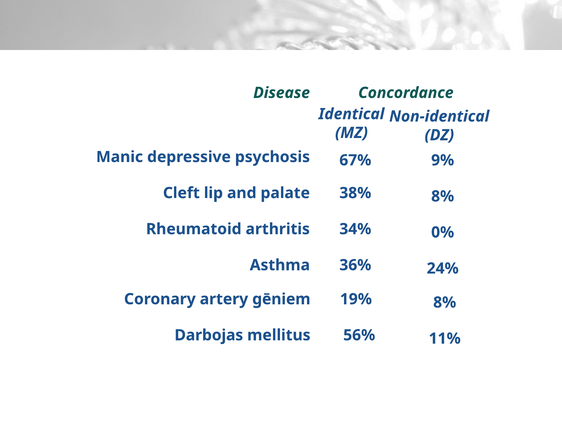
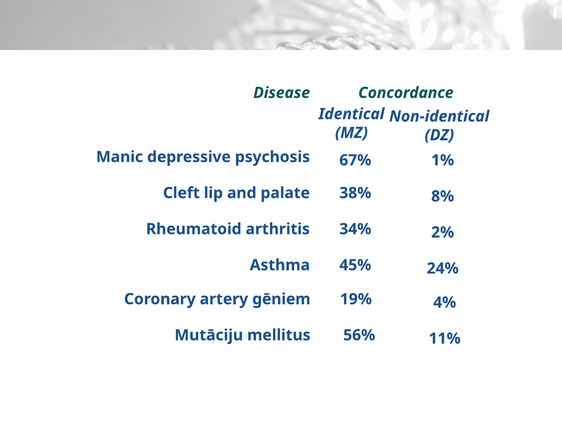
9%: 9% -> 1%
0%: 0% -> 2%
36%: 36% -> 45%
8% at (445, 303): 8% -> 4%
Darbojas: Darbojas -> Mutāciju
